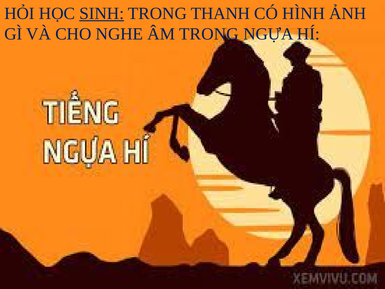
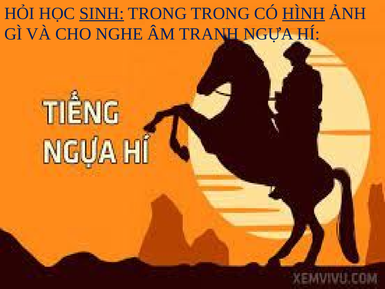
TRONG THANH: THANH -> TRONG
HÌNH underline: none -> present
ÂM TRONG: TRONG -> TRANH
